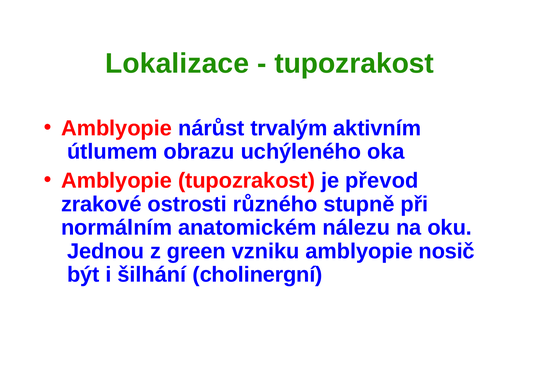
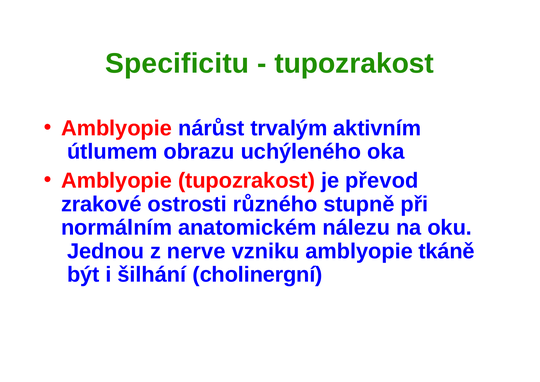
Lokalizace: Lokalizace -> Specificitu
green: green -> nerve
nosič: nosič -> tkáně
